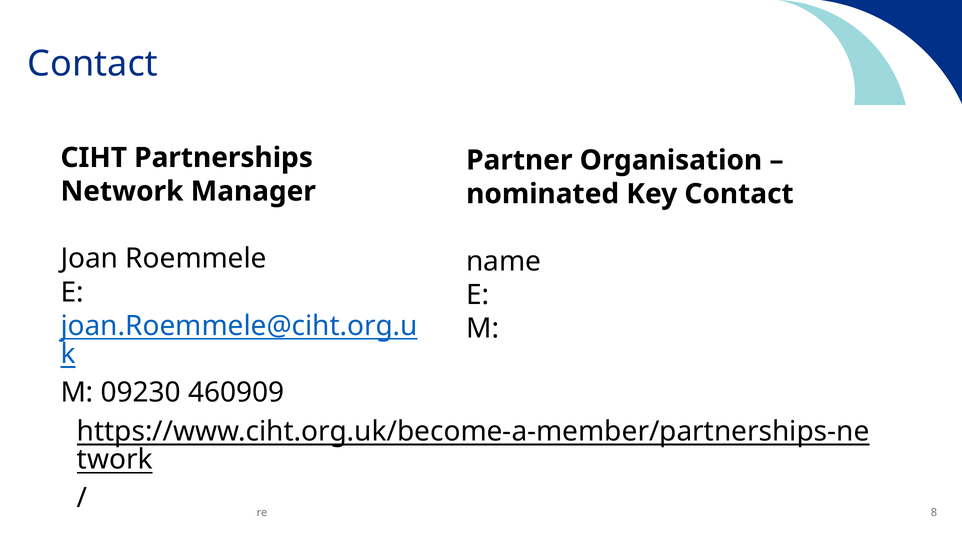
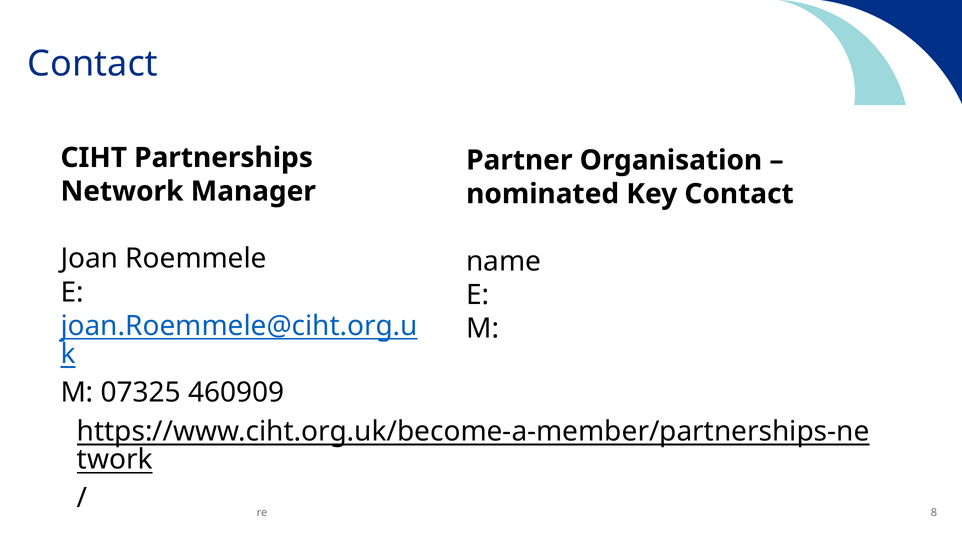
09230: 09230 -> 07325
